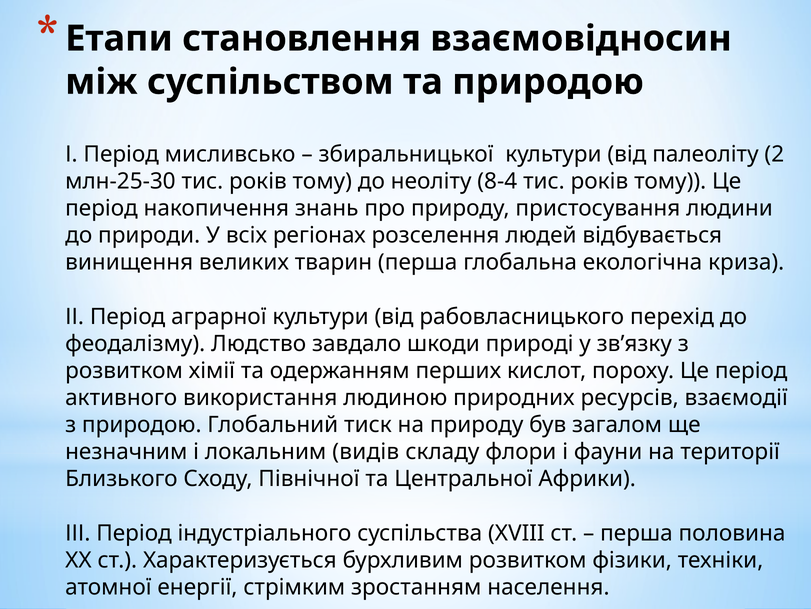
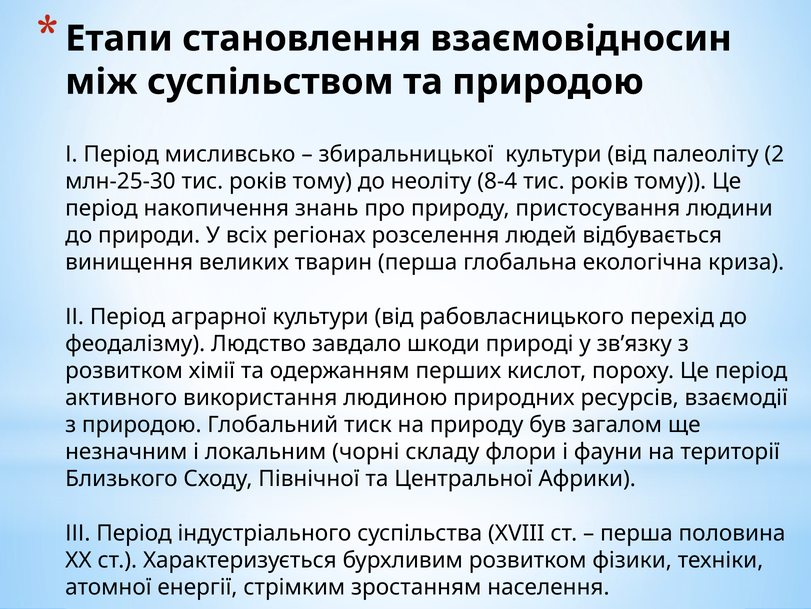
видів: видів -> чорні
